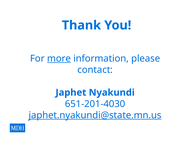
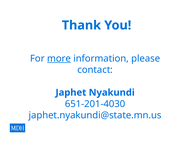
japhet.nyakundi@state.mn.us underline: present -> none
